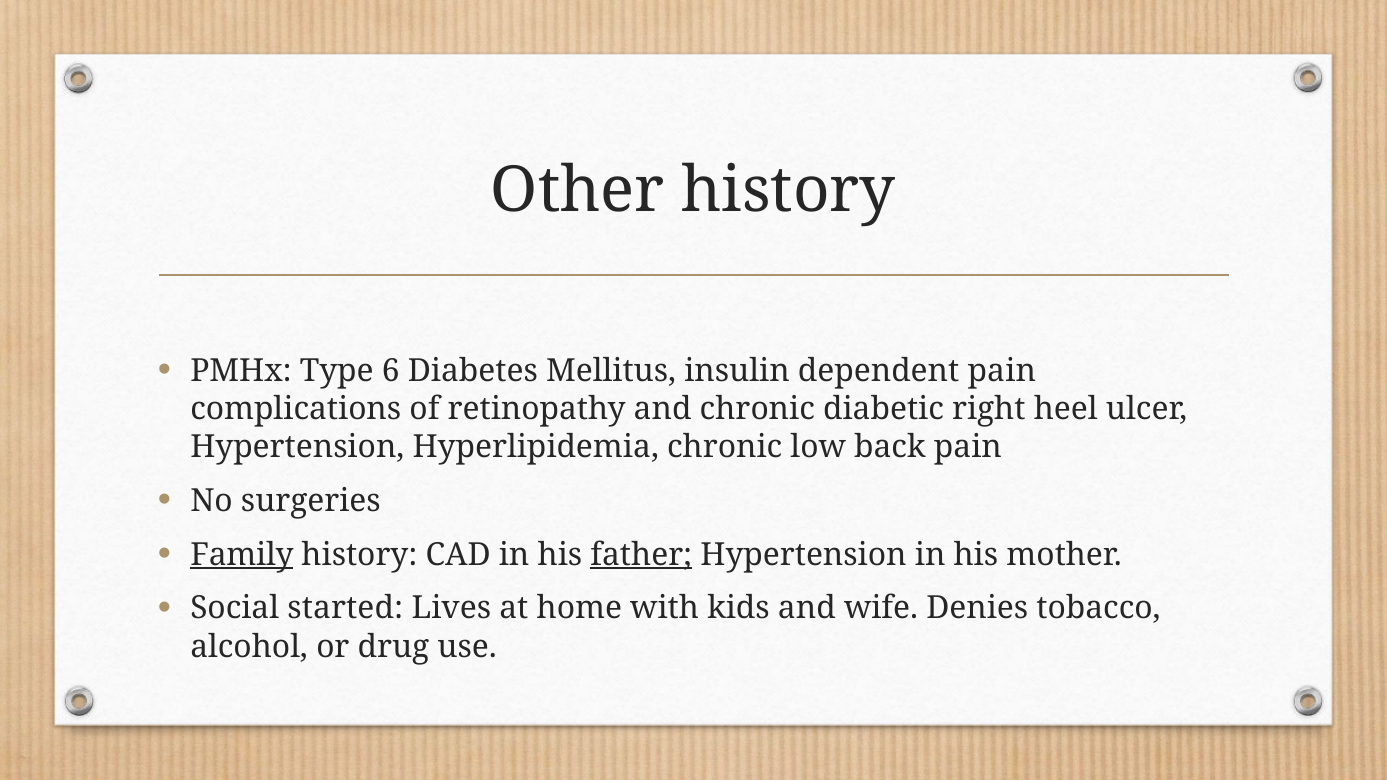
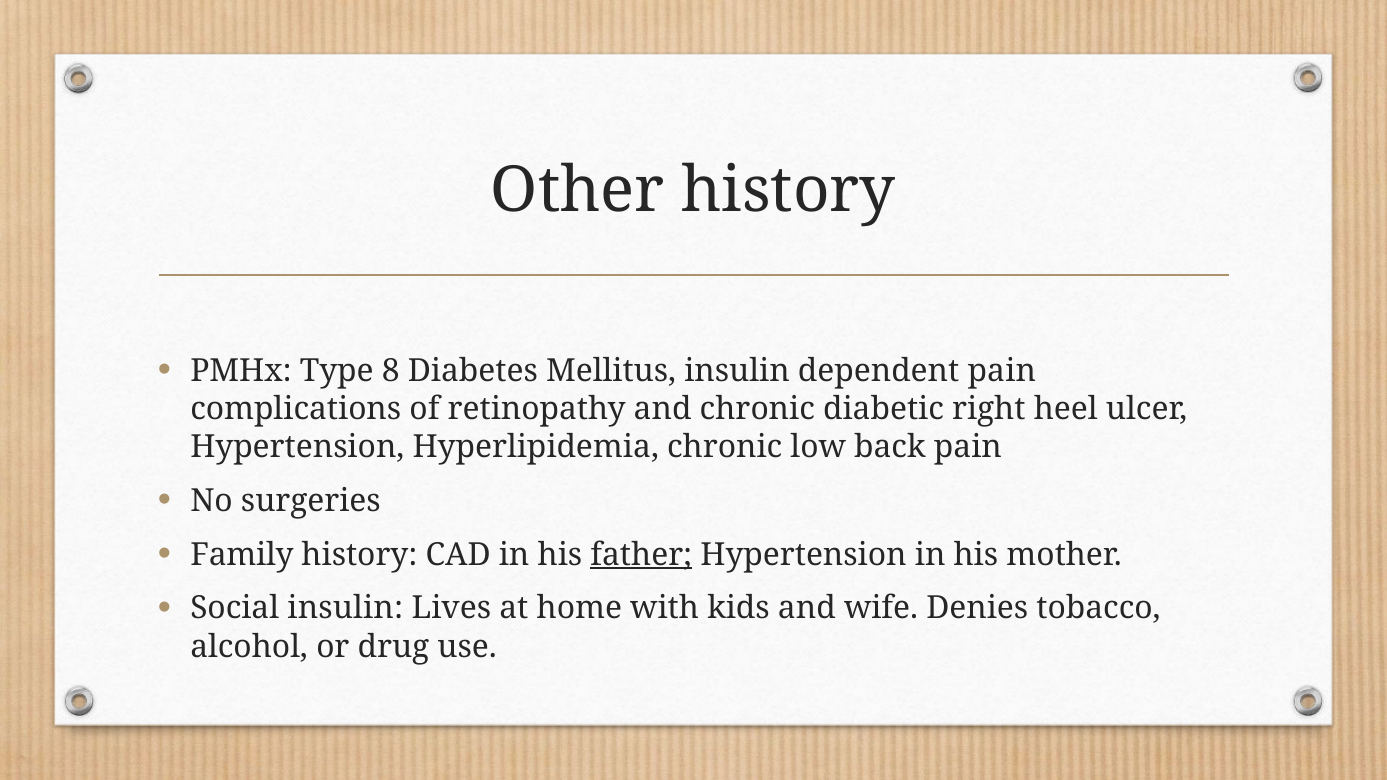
6: 6 -> 8
Family underline: present -> none
Social started: started -> insulin
